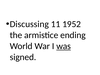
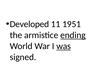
Discussing: Discussing -> Developed
1952: 1952 -> 1951
ending underline: none -> present
